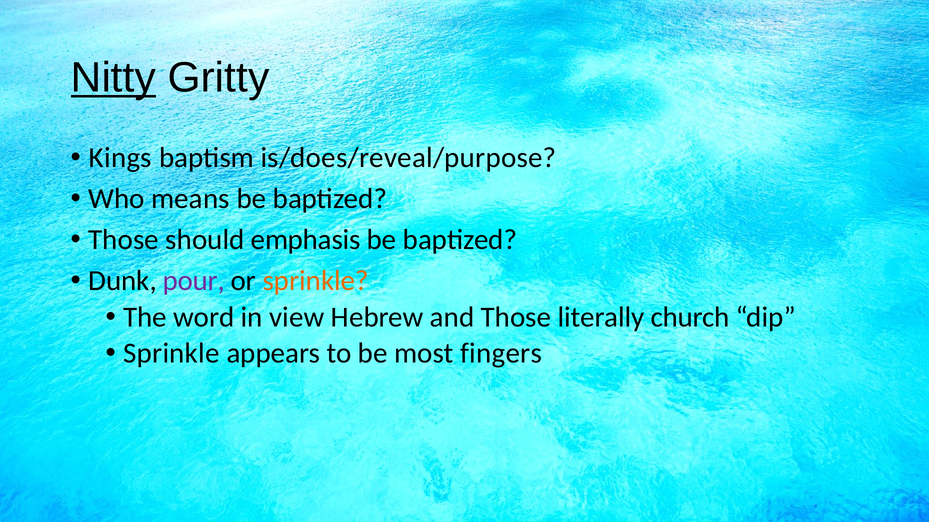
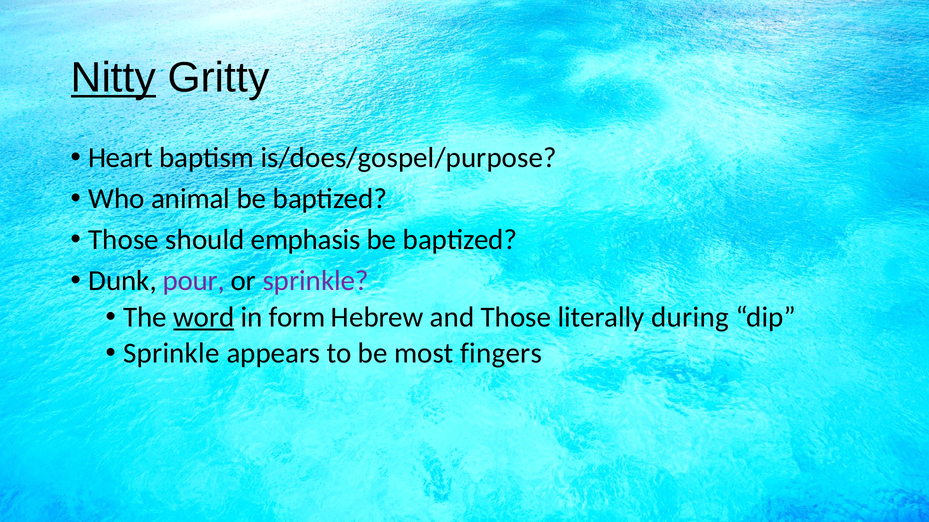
Kings: Kings -> Heart
is/does/reveal/purpose: is/does/reveal/purpose -> is/does/gospel/purpose
means: means -> animal
sprinkle at (316, 281) colour: orange -> purple
word underline: none -> present
view: view -> form
church: church -> during
